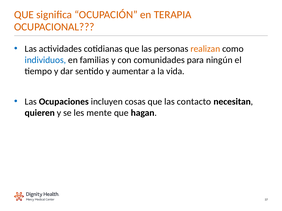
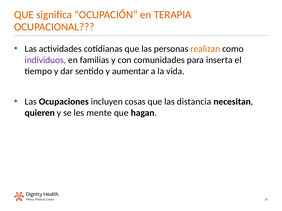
individuos colour: blue -> purple
ningún: ningún -> inserta
contacto: contacto -> distancia
